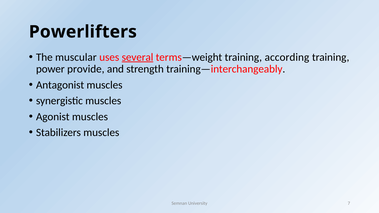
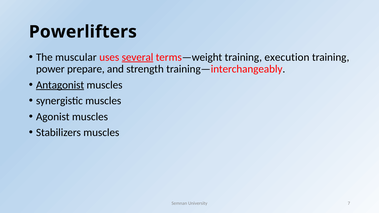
according: according -> execution
provide: provide -> prepare
Antagonist underline: none -> present
